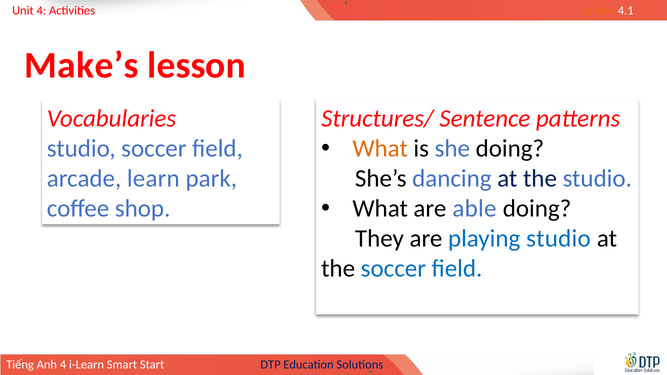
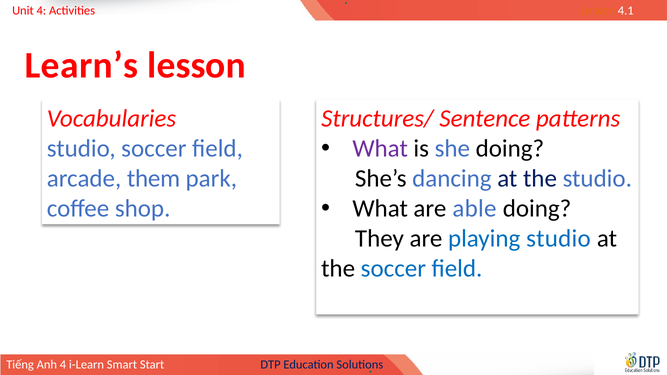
Make’s: Make’s -> Learn’s
What at (380, 149) colour: orange -> purple
learn: learn -> them
